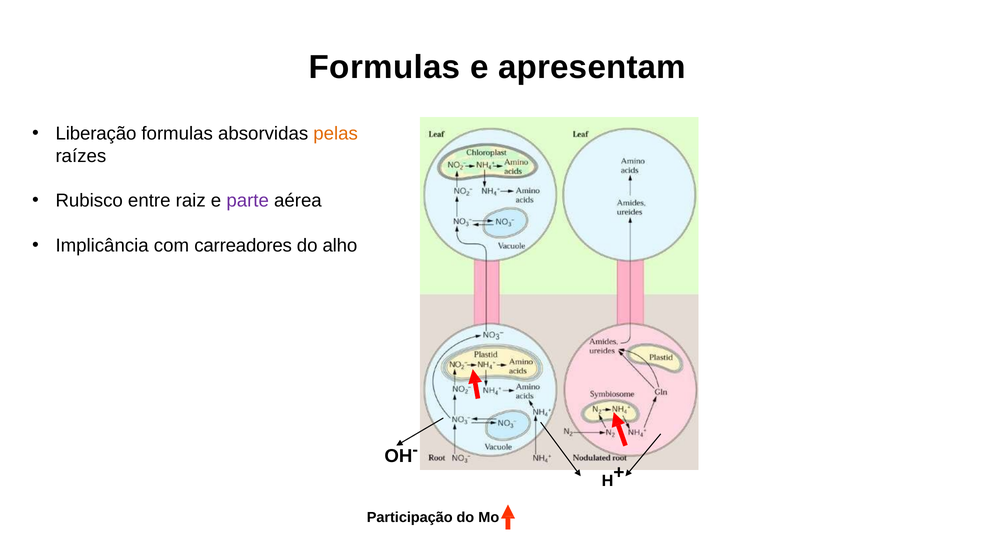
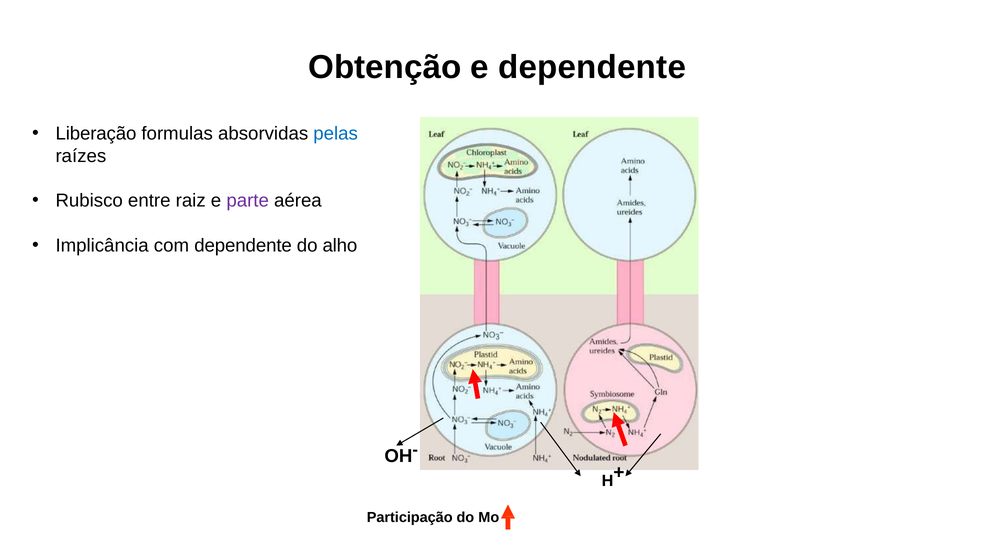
Formulas at (385, 67): Formulas -> Obtenção
e apresentam: apresentam -> dependente
pelas colour: orange -> blue
com carreadores: carreadores -> dependente
